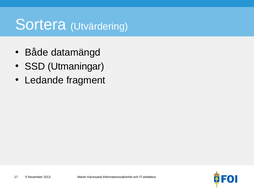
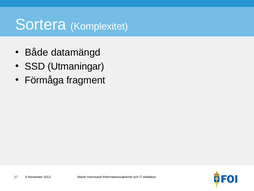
Utvärdering: Utvärdering -> Komplexitet
Ledande: Ledande -> Förmåga
